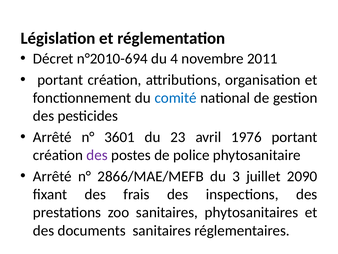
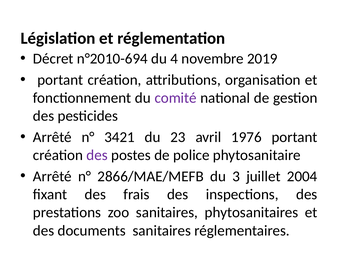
2011: 2011 -> 2019
comité colour: blue -> purple
3601: 3601 -> 3421
2090: 2090 -> 2004
